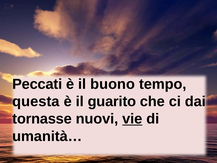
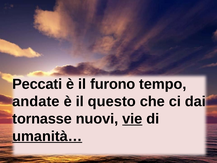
buono: buono -> furono
questa: questa -> andate
guarito: guarito -> questo
umanità… underline: none -> present
